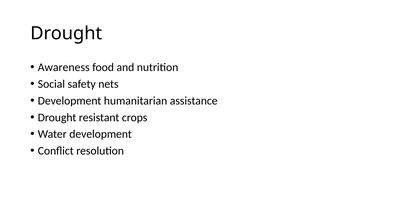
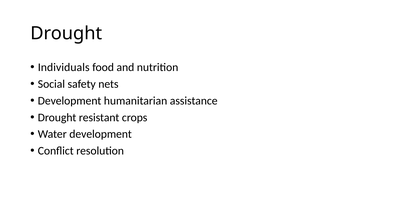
Awareness: Awareness -> Individuals
